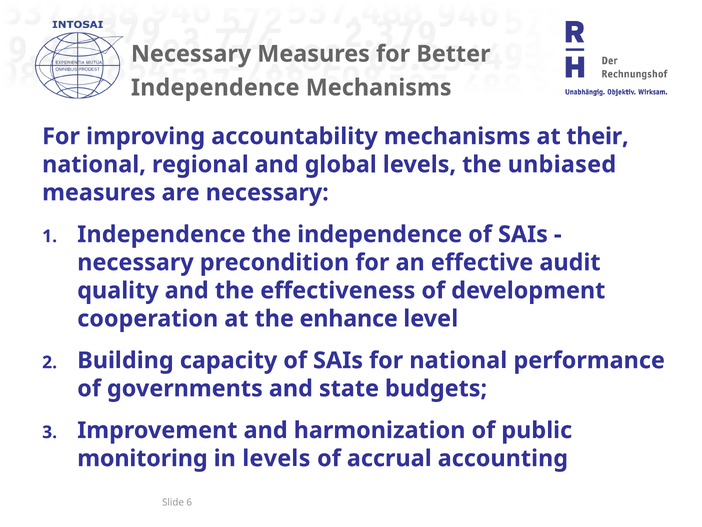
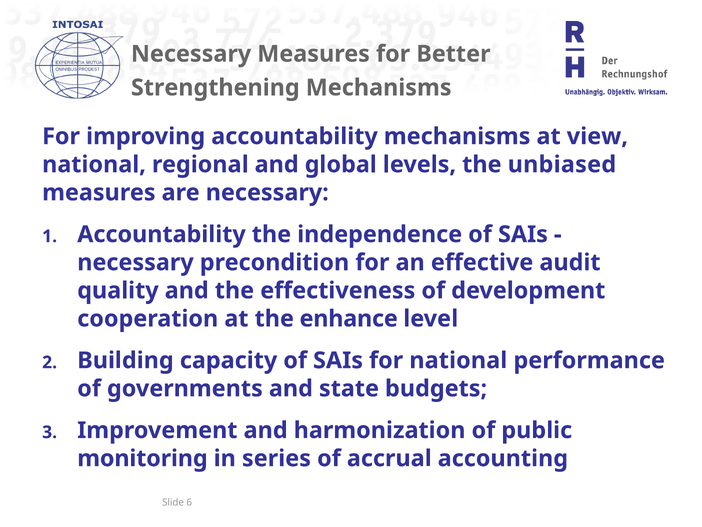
Independence at (215, 88): Independence -> Strengthening
their: their -> view
Independence at (161, 234): Independence -> Accountability
in levels: levels -> series
